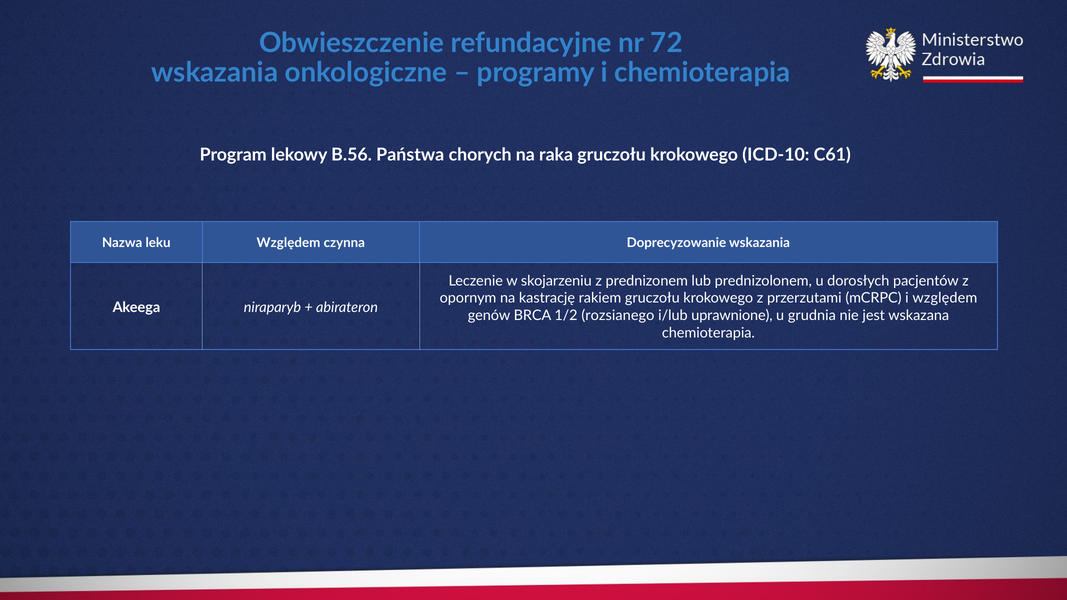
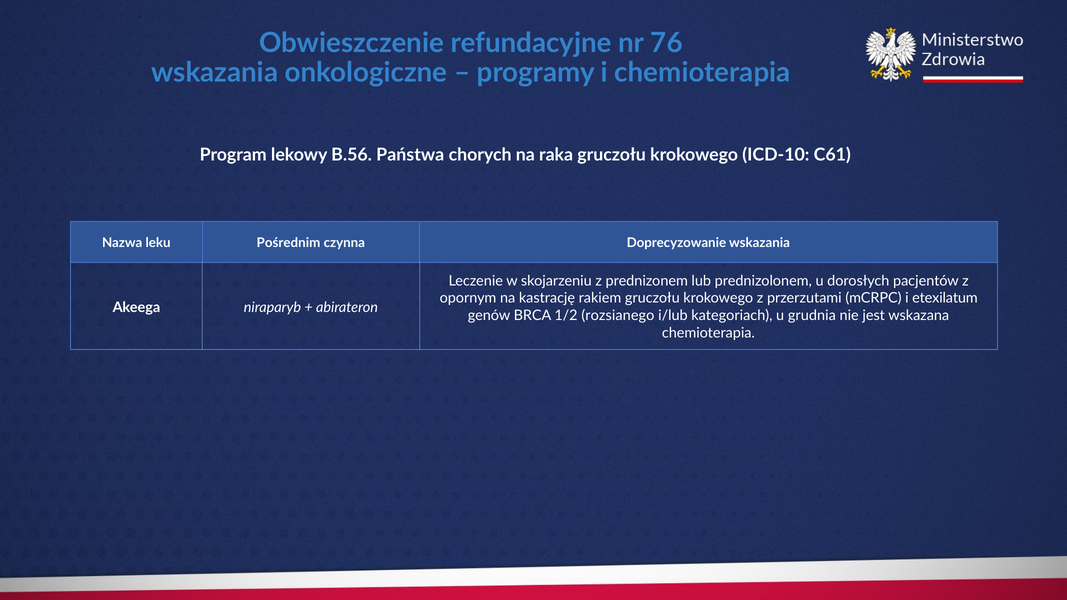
72: 72 -> 76
leku Względem: Względem -> Pośrednim
i względem: względem -> etexilatum
uprawnione: uprawnione -> kategoriach
